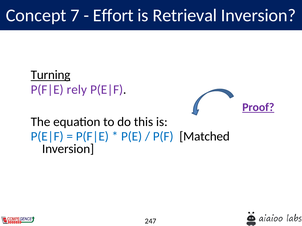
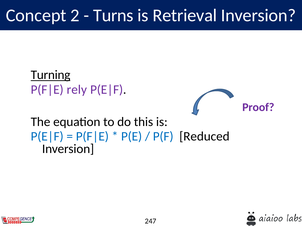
7: 7 -> 2
Effort: Effort -> Turns
Proof underline: present -> none
Matched: Matched -> Reduced
